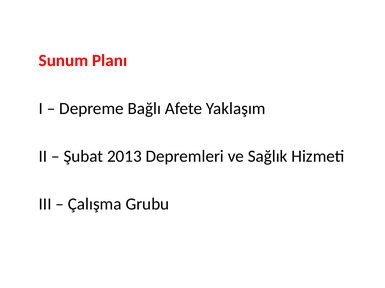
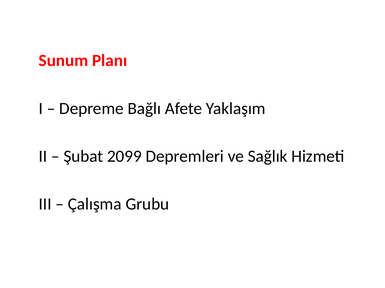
2013: 2013 -> 2099
